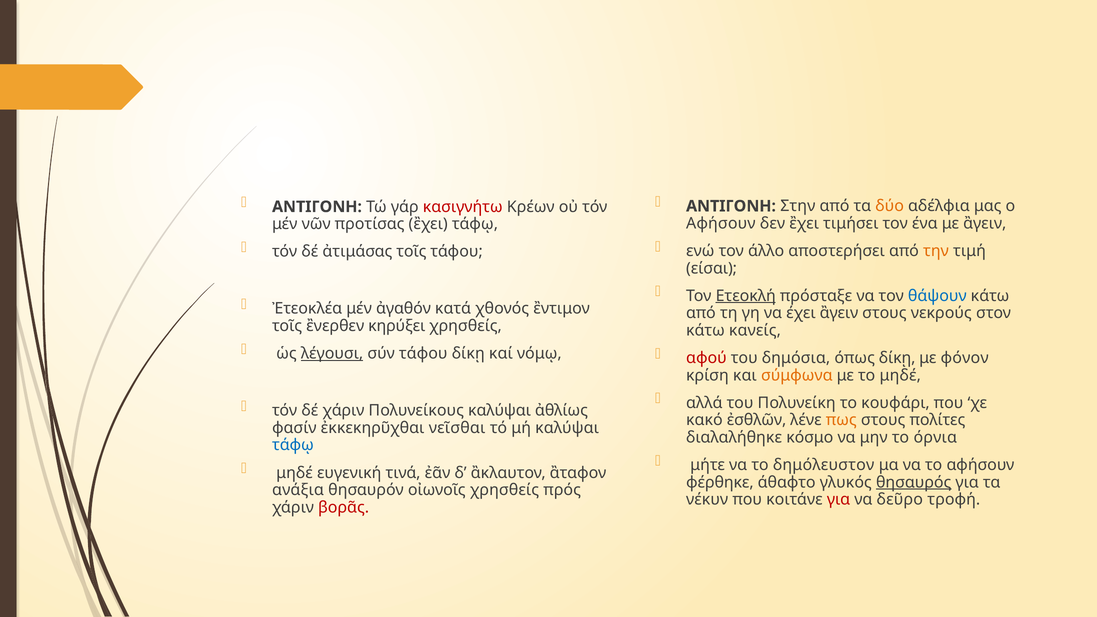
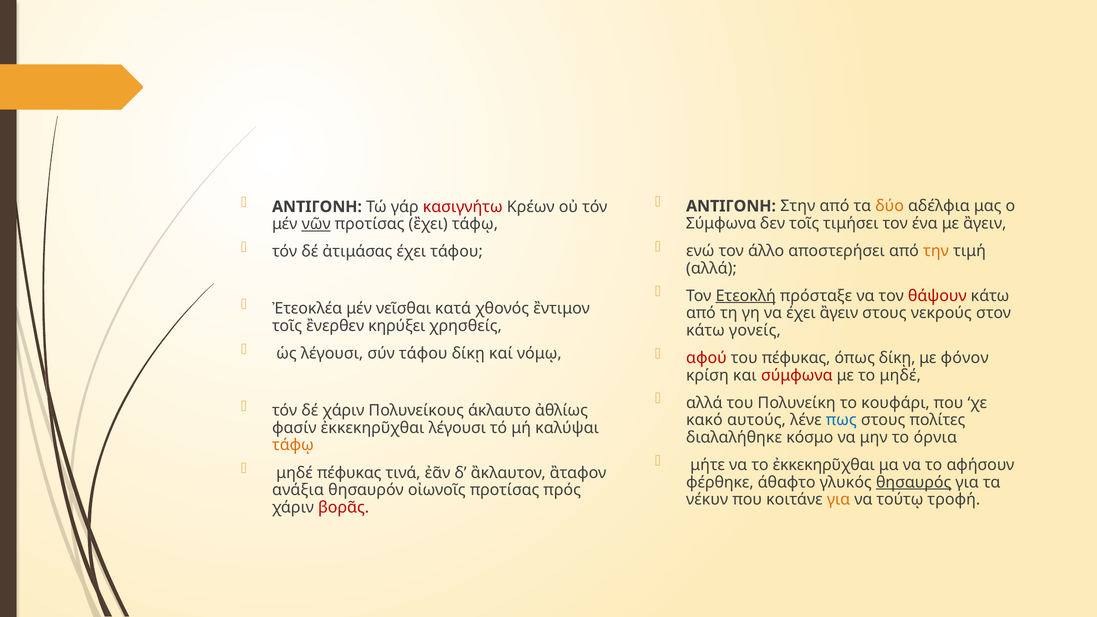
Αφήσουν at (721, 223): Αφήσουν -> Σύμφωνα
δεν ἒχει: ἒχει -> τοῖς
νῶν underline: none -> present
ἀτιμάσας τοῖς: τοῖς -> έχει
είσαι at (712, 268): είσαι -> αλλά
θάψουν colour: blue -> red
ἀγαθόν: ἀγαθόν -> νεῖσθαι
κανείς: κανείς -> γονείς
λέγουσι at (332, 354) underline: present -> none
του δημόσια: δημόσια -> πέφυκας
σύμφωνα at (797, 375) colour: orange -> red
Πολυνείκους καλύψαι: καλύψαι -> άκλαυτο
ἐσθλῶν: ἐσθλῶν -> αυτούς
πως colour: orange -> blue
ἐκκεκηρῦχθαι νεῖσθαι: νεῖσθαι -> λέγουσι
τάφῳ at (293, 445) colour: blue -> orange
το δημόλευστον: δημόλευστον -> ἐκκεκηρῦχθαι
μηδέ ευγενική: ευγενική -> πέφυκας
οἰωνοῖς χρησθείς: χρησθείς -> προτίσας
για at (839, 500) colour: red -> orange
δεῦρο: δεῦρο -> τούτῳ
